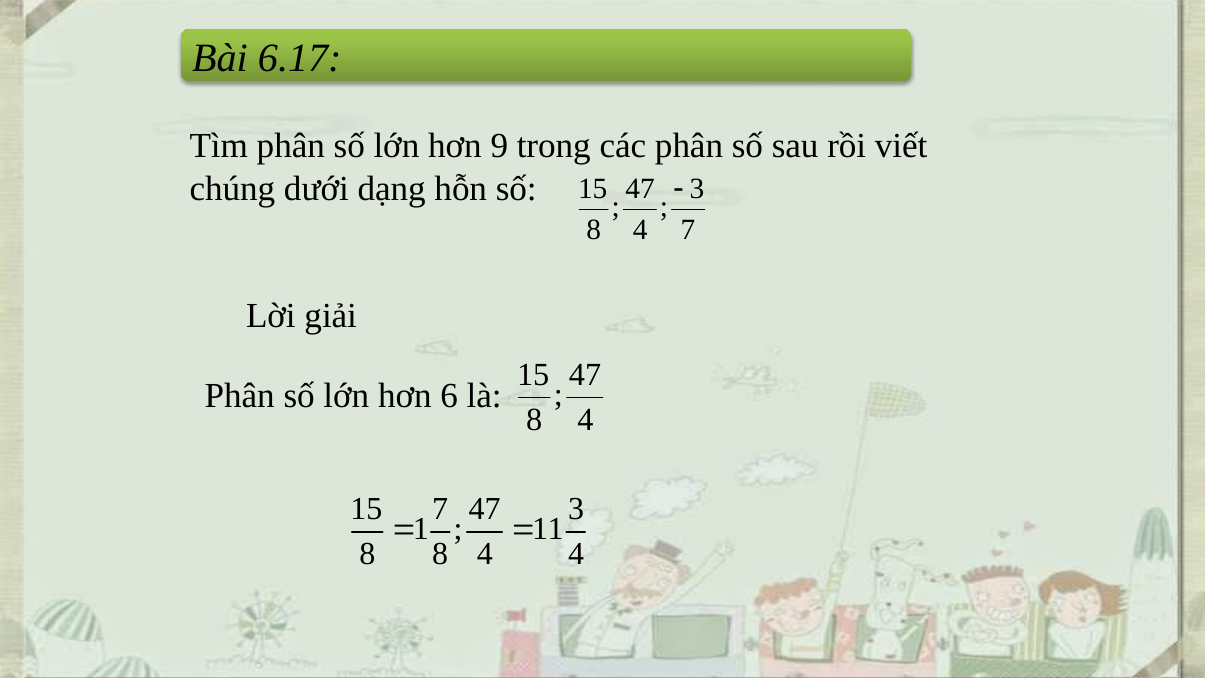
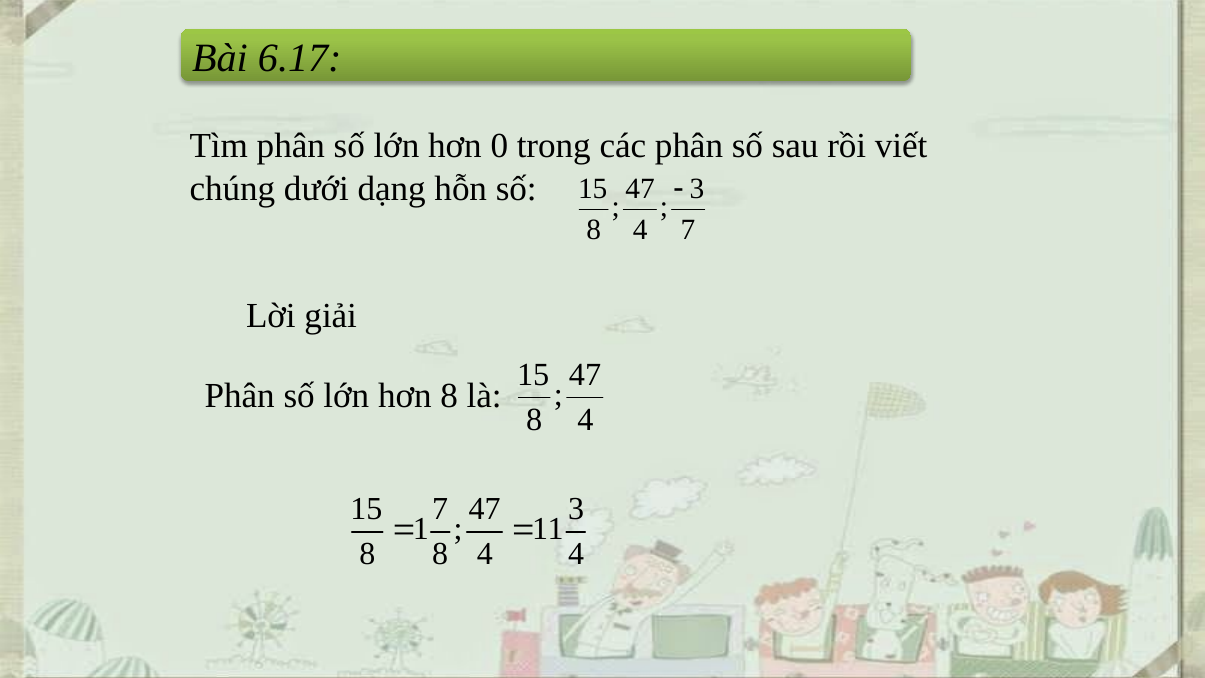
9: 9 -> 0
hơn 6: 6 -> 8
